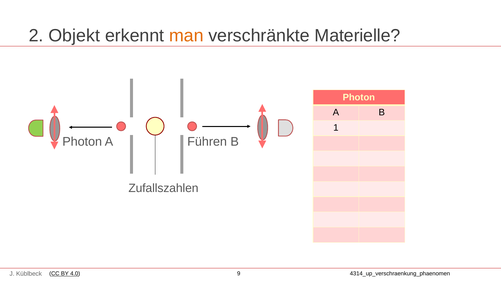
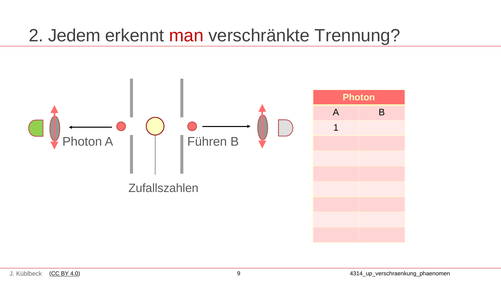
Objekt: Objekt -> Jedem
man colour: orange -> red
Materielle: Materielle -> Trennung
